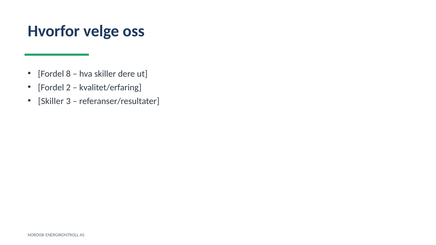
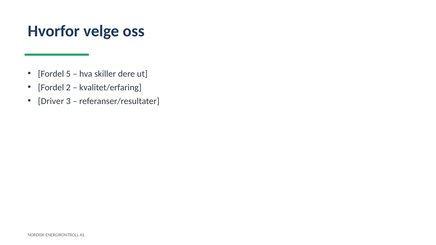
8: 8 -> 5
Skiller at (51, 101): Skiller -> Driver
